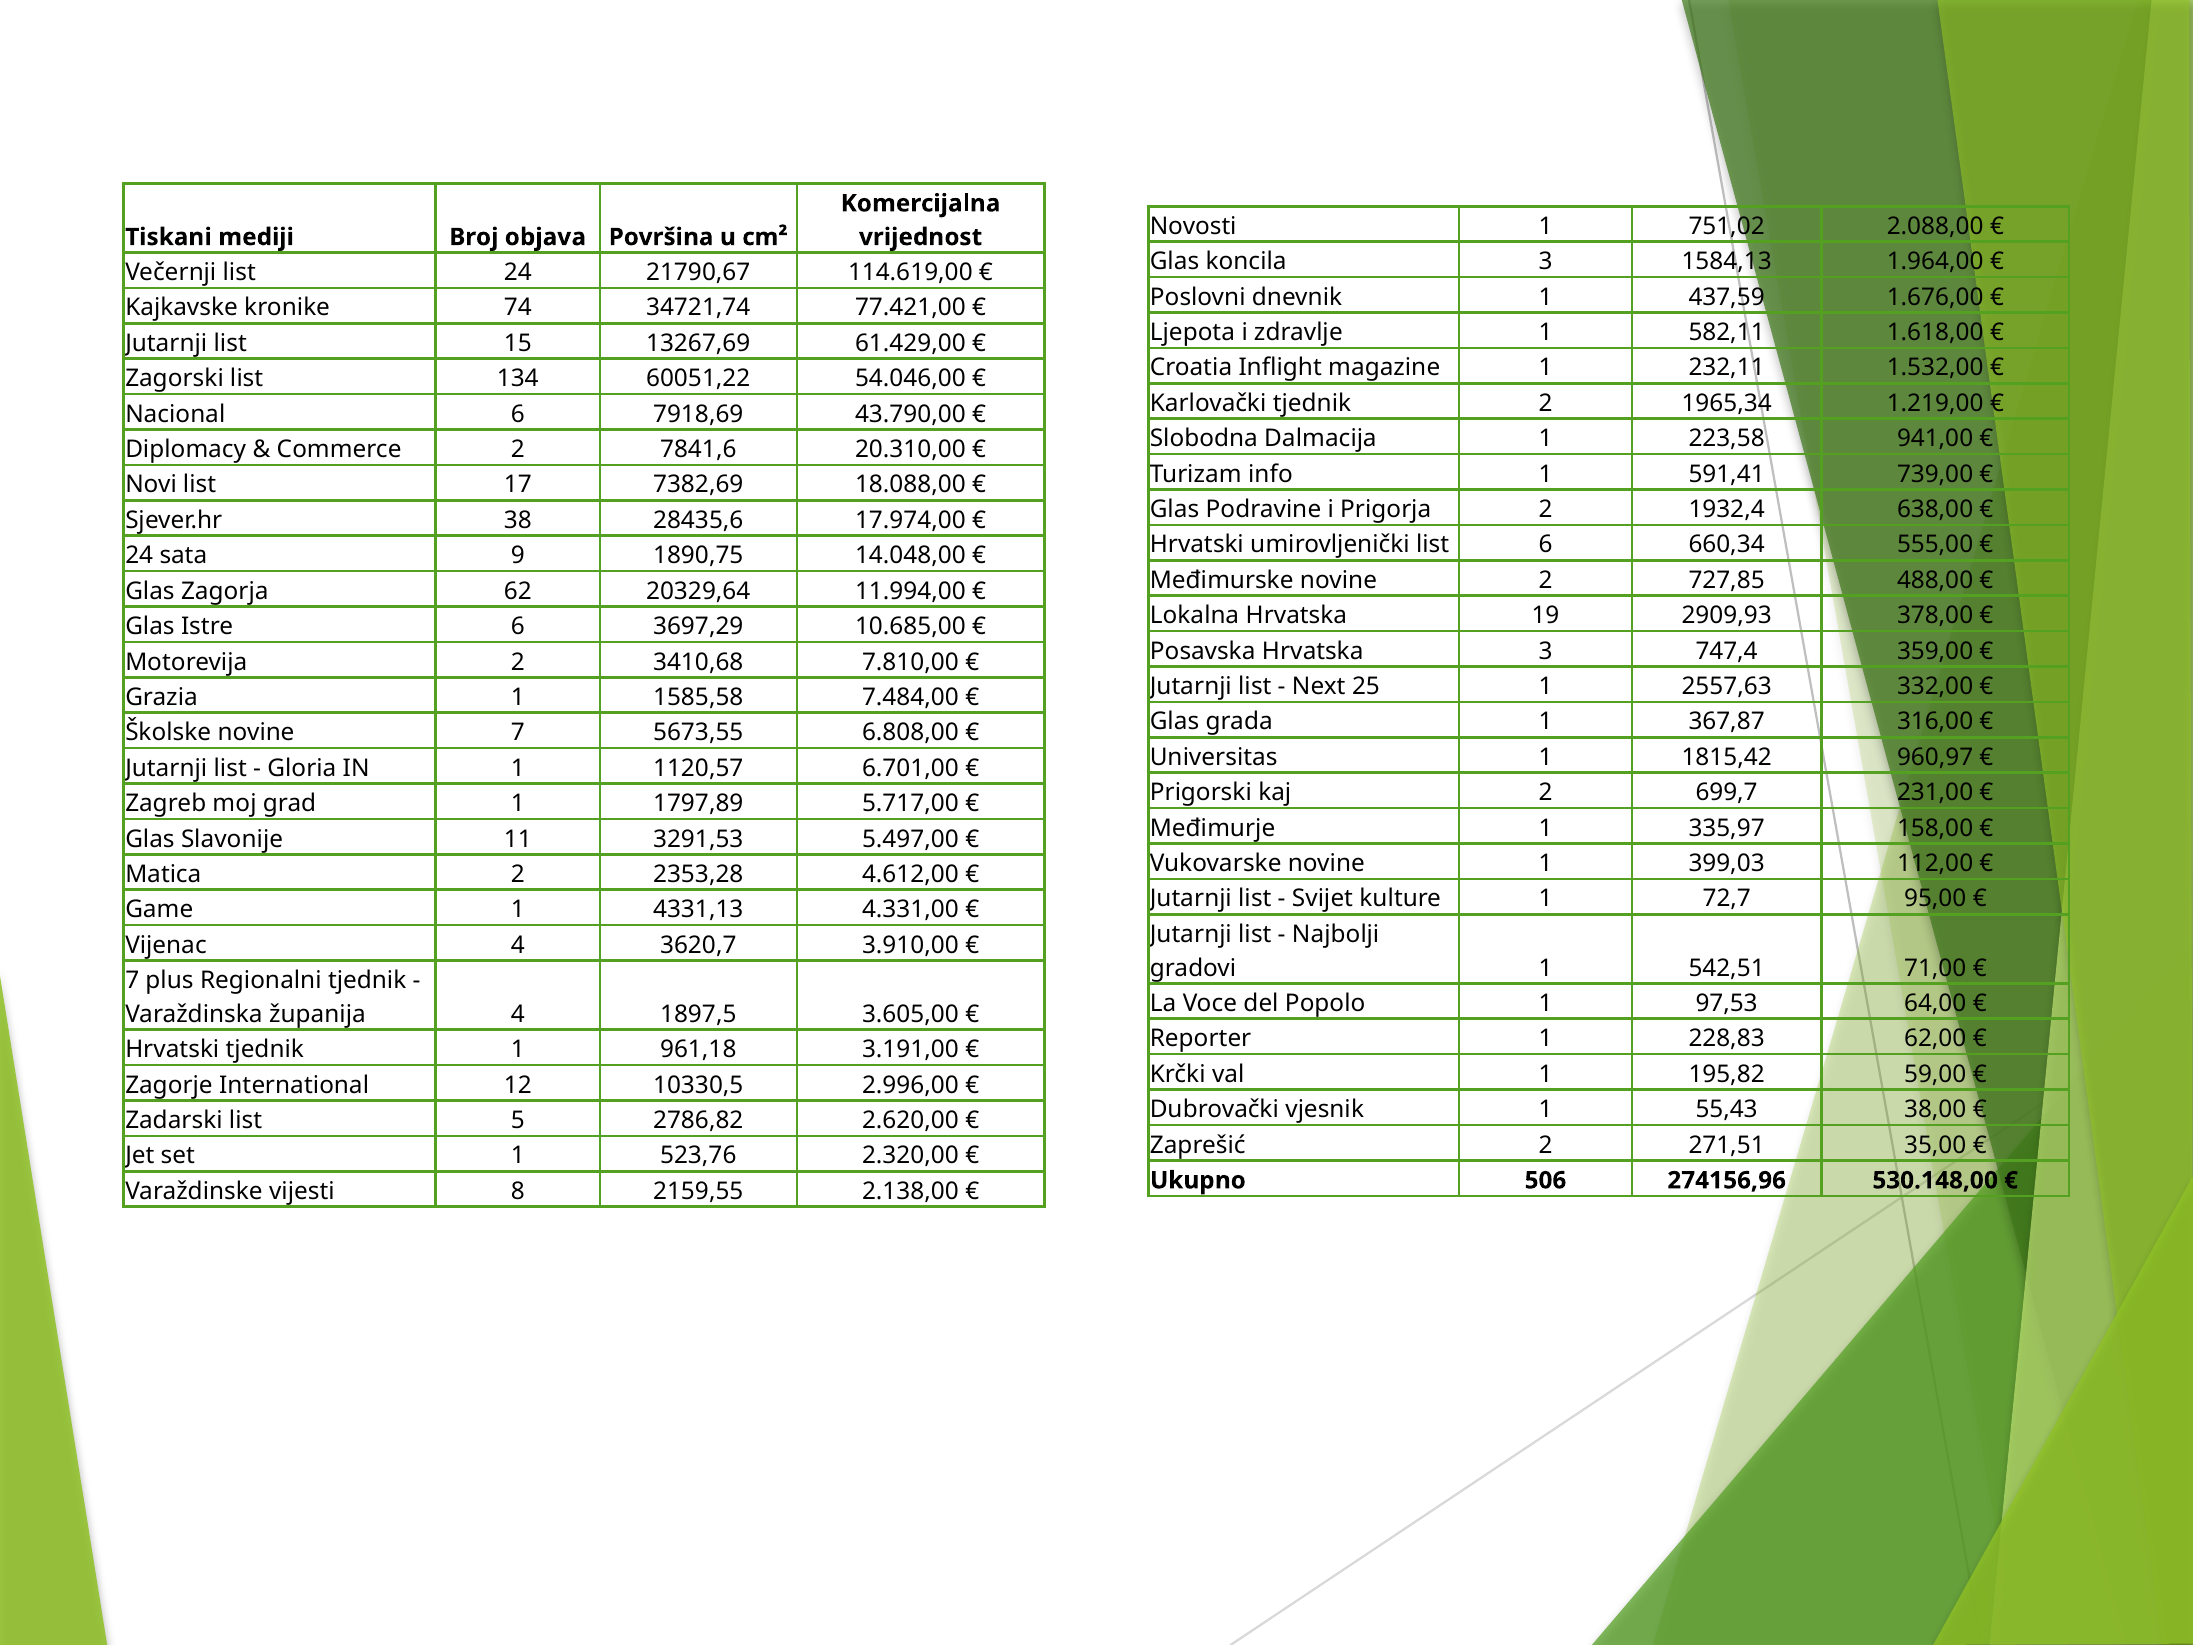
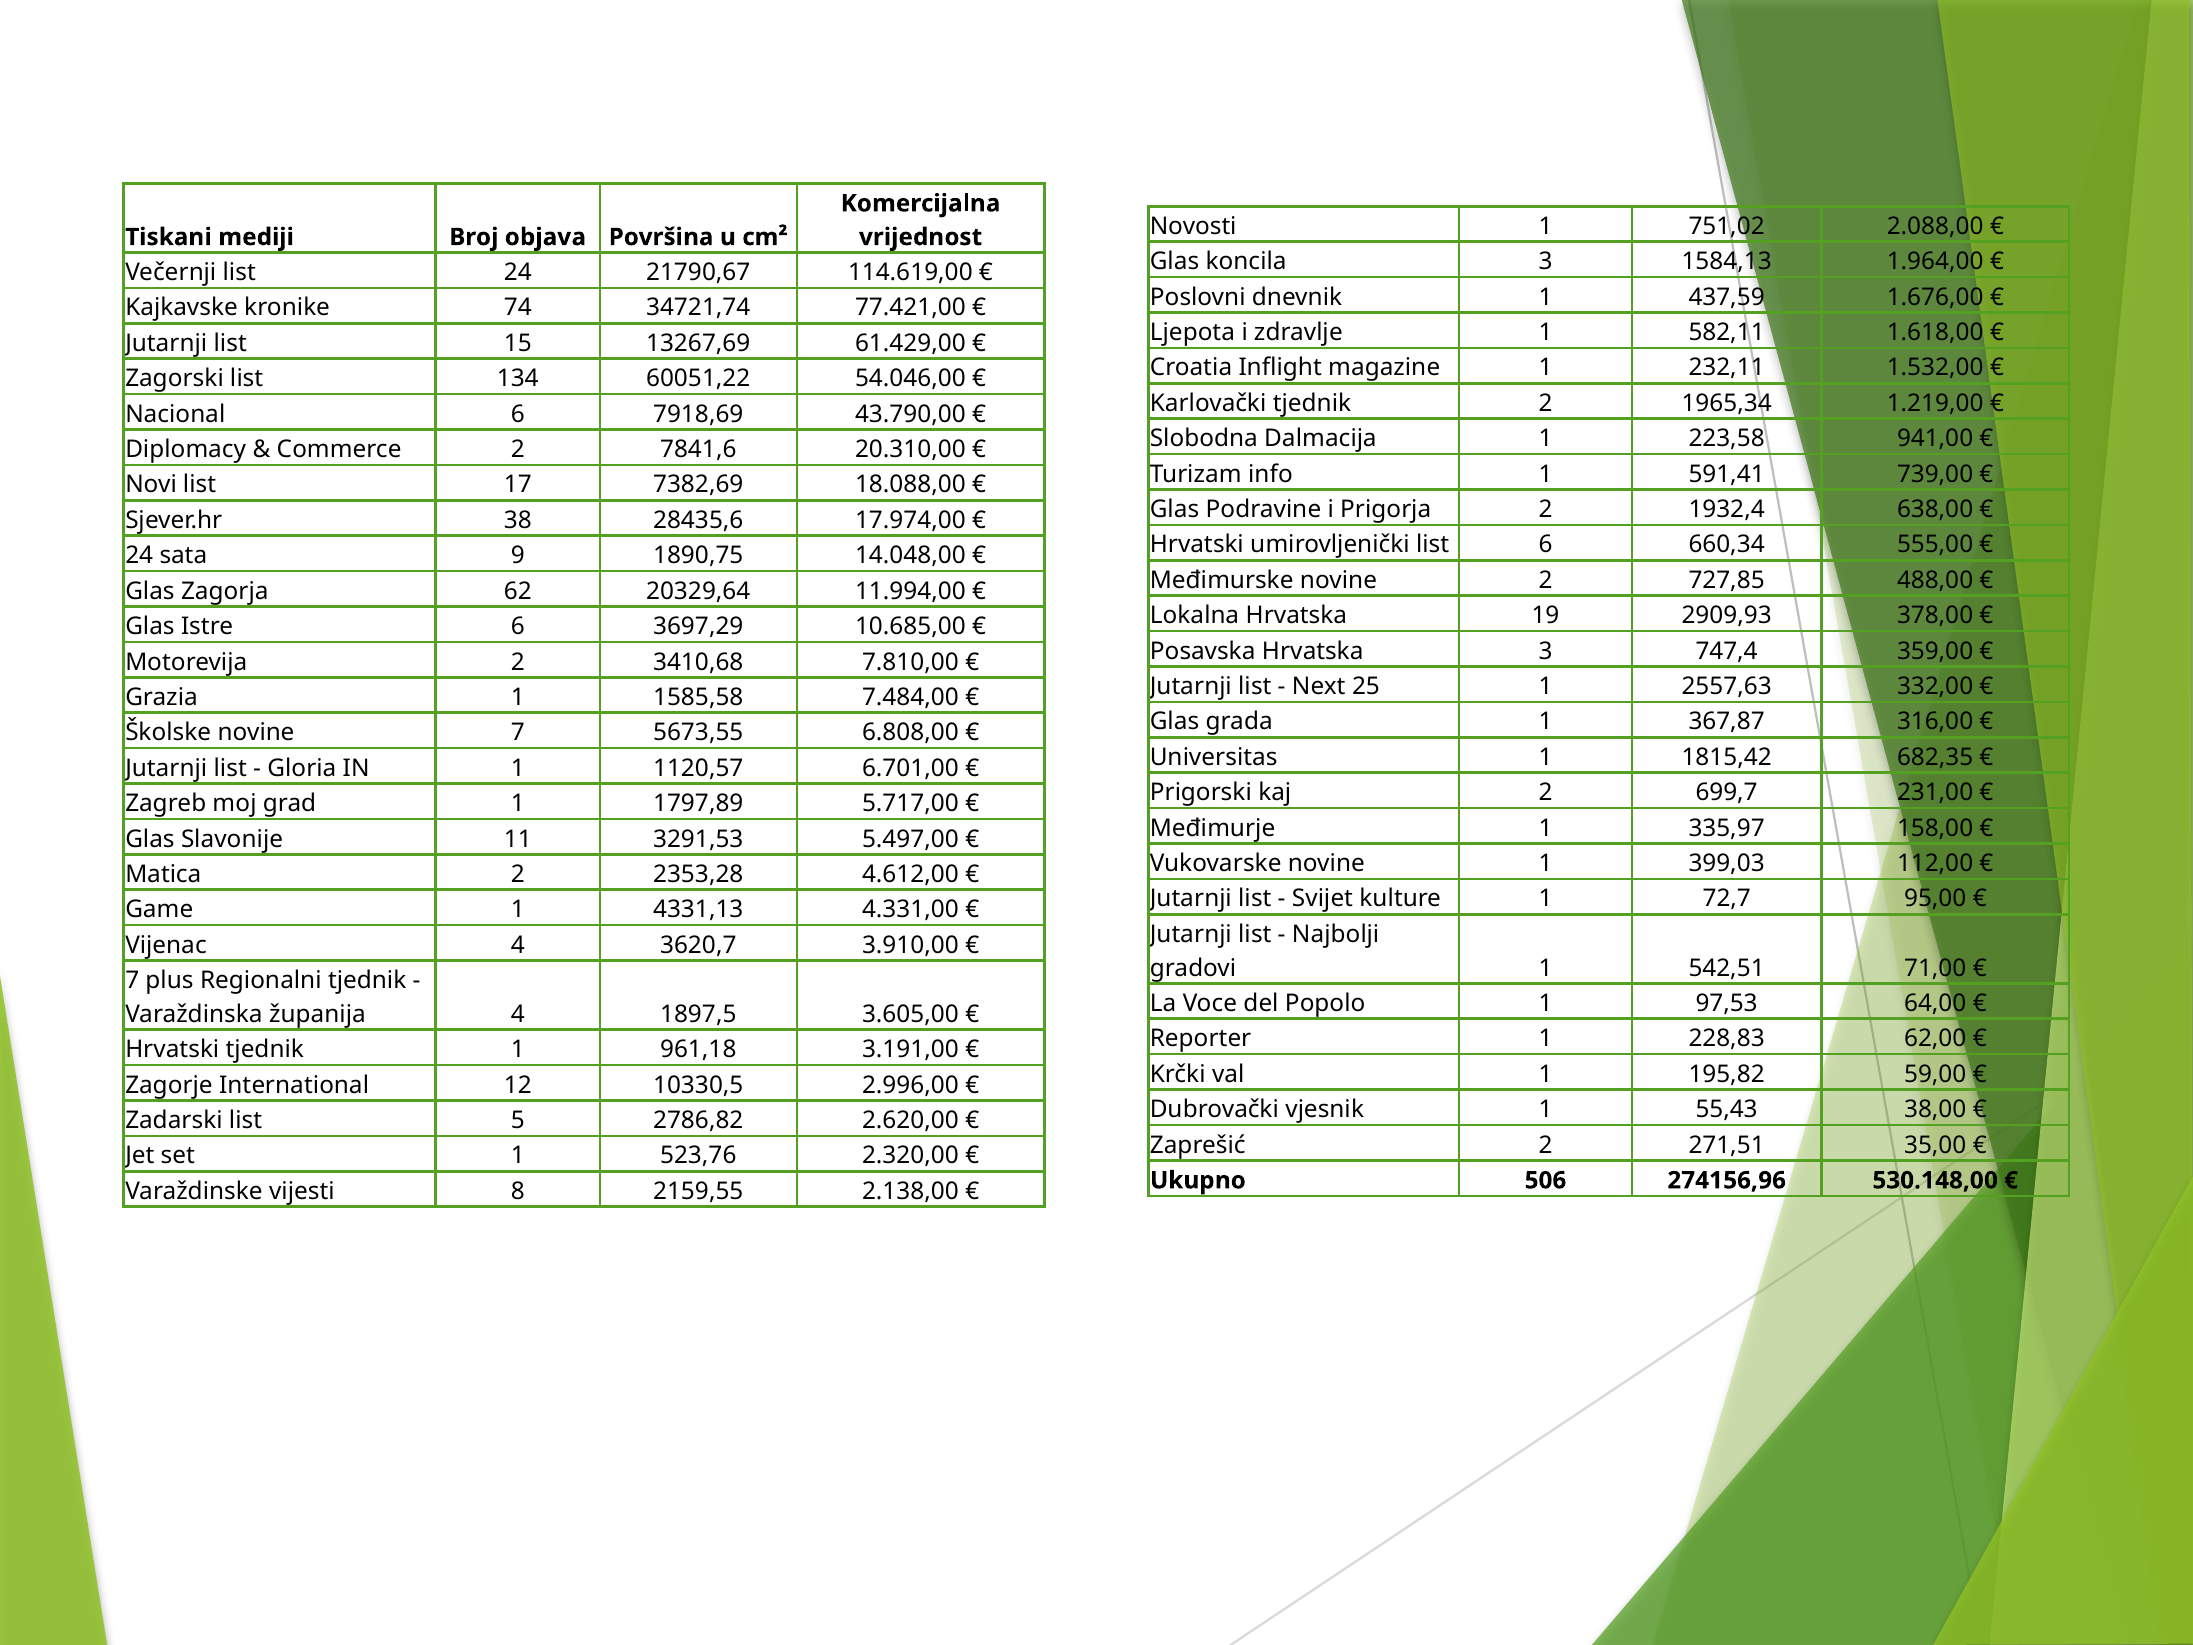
960,97: 960,97 -> 682,35
